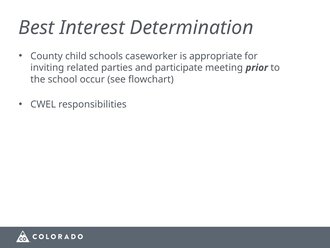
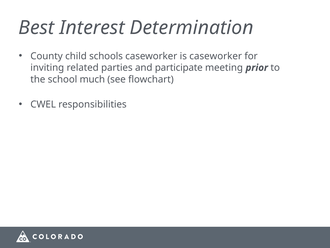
is appropriate: appropriate -> caseworker
occur: occur -> much
